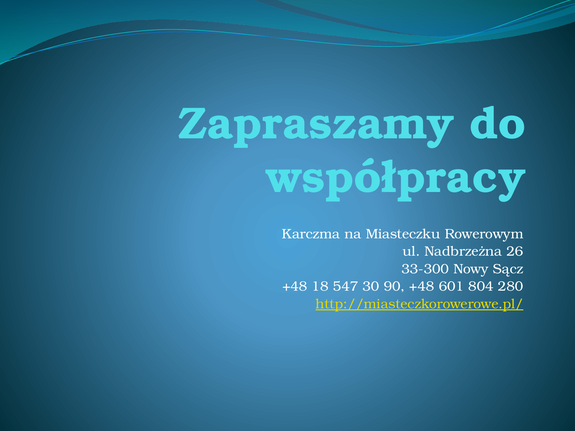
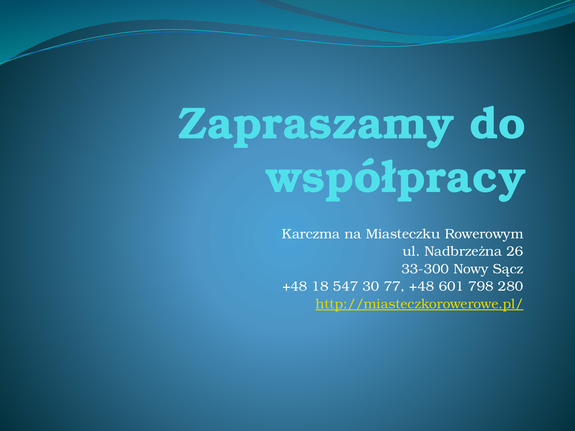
90: 90 -> 77
804: 804 -> 798
